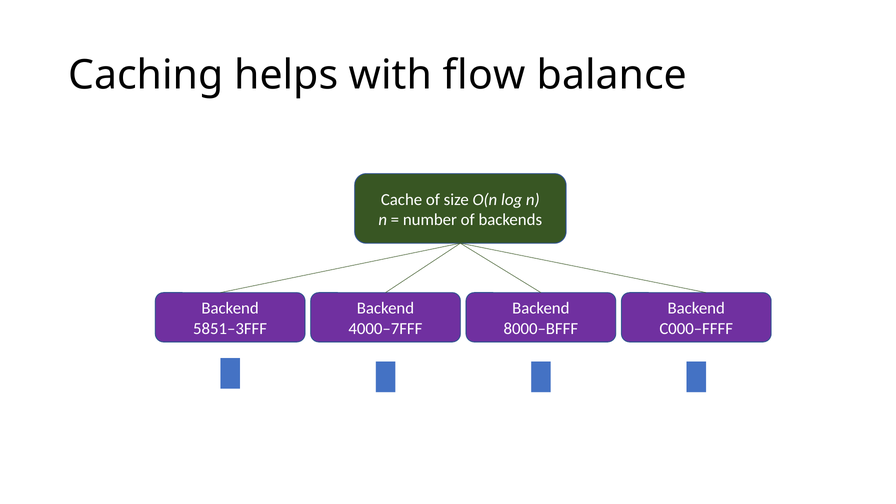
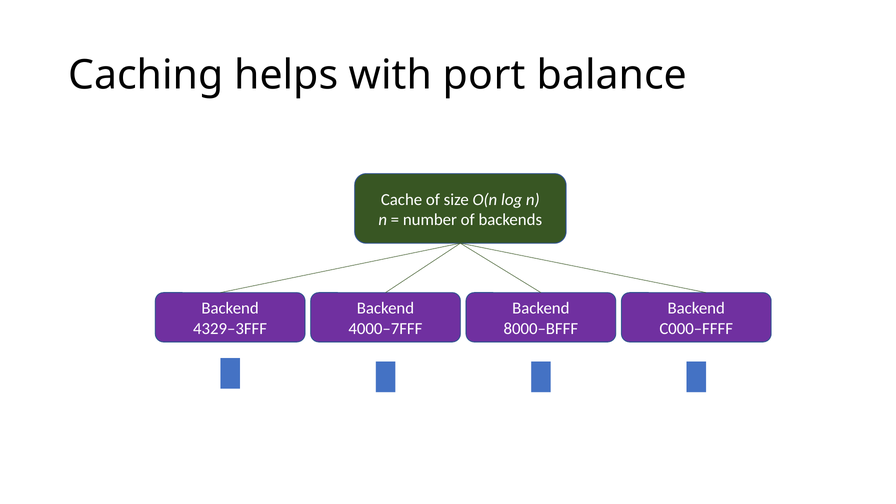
flow: flow -> port
5851–3FFF: 5851–3FFF -> 4329–3FFF
